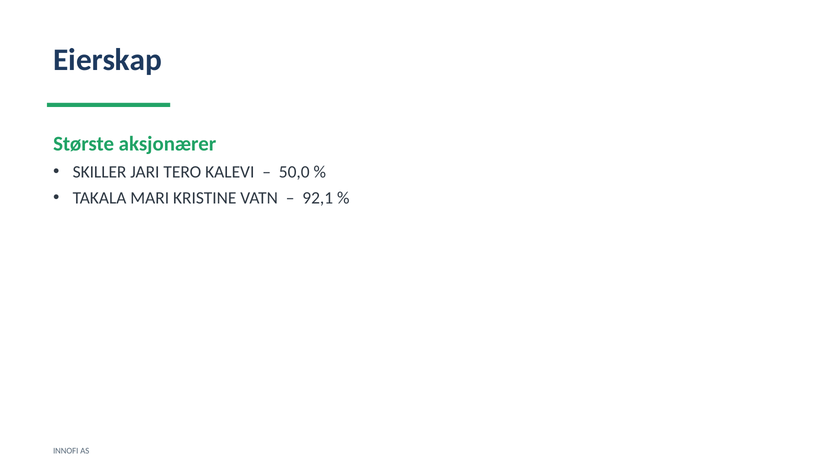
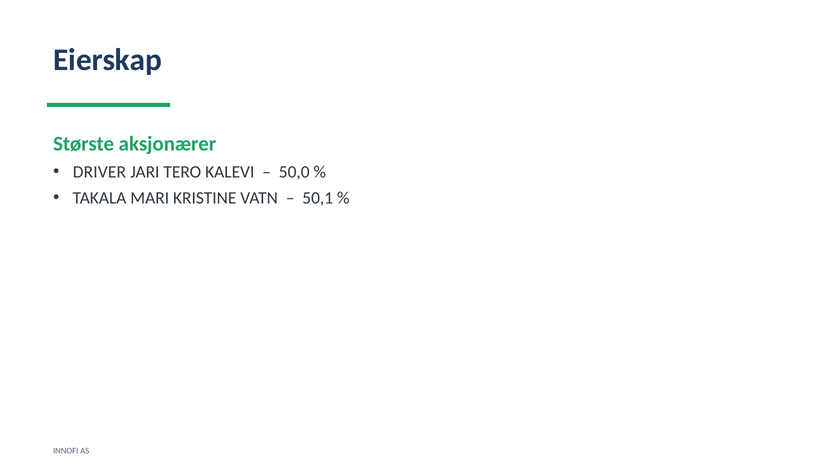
SKILLER: SKILLER -> DRIVER
92,1: 92,1 -> 50,1
